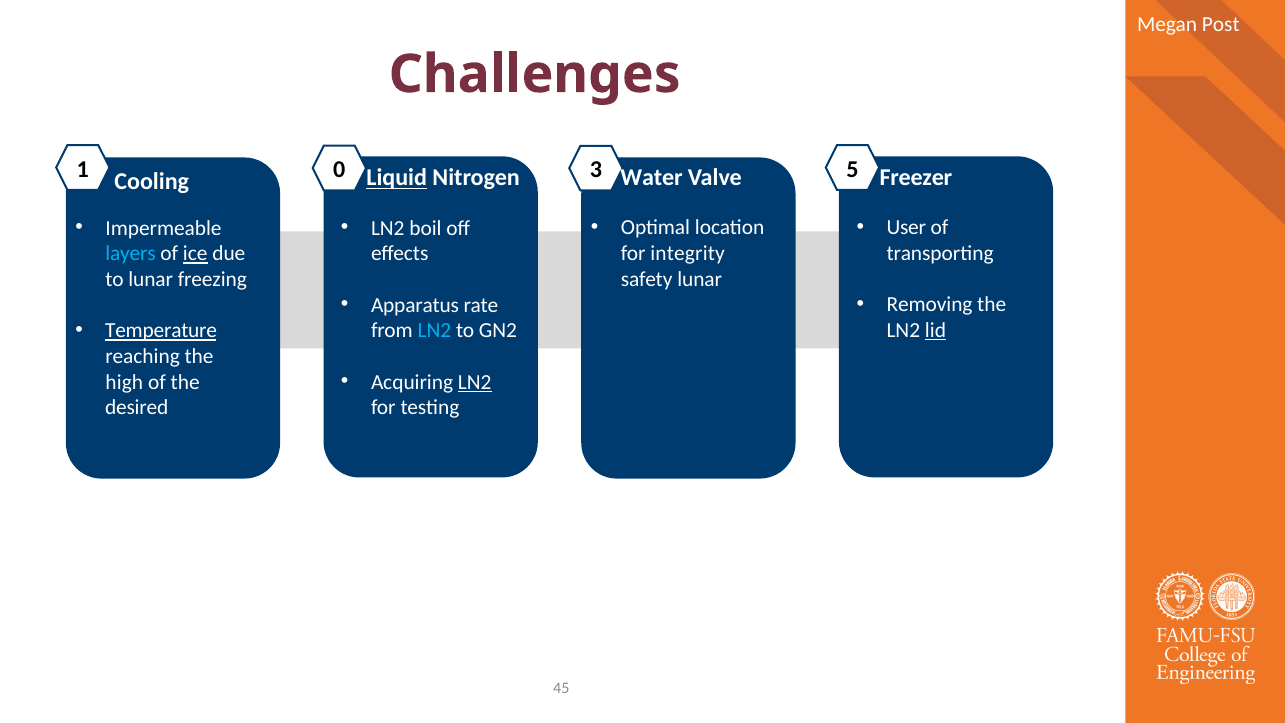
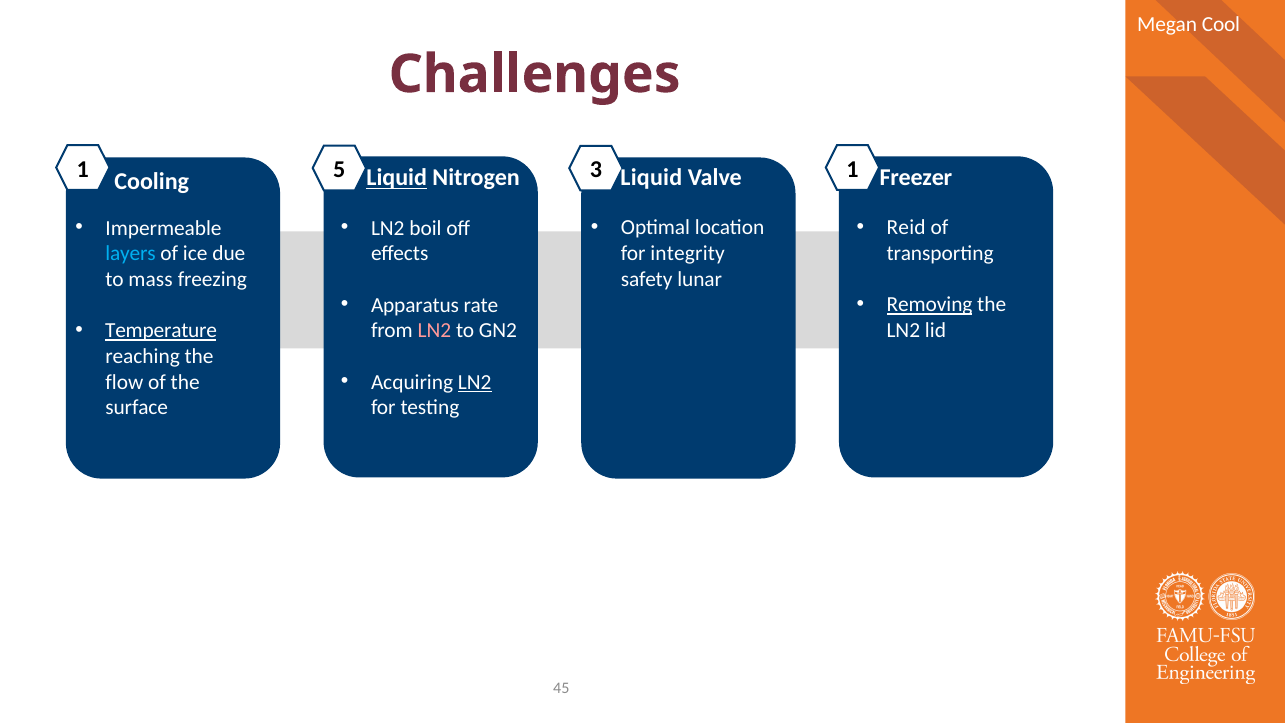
Post: Post -> Cool
0: 0 -> 5
3 5: 5 -> 1
Nitrogen Water: Water -> Liquid
User: User -> Reid
ice underline: present -> none
to lunar: lunar -> mass
Removing underline: none -> present
lid underline: present -> none
LN2 at (434, 331) colour: light blue -> pink
high: high -> flow
desired: desired -> surface
